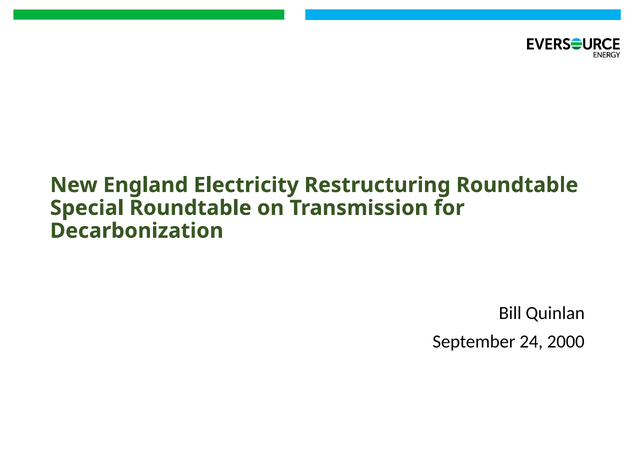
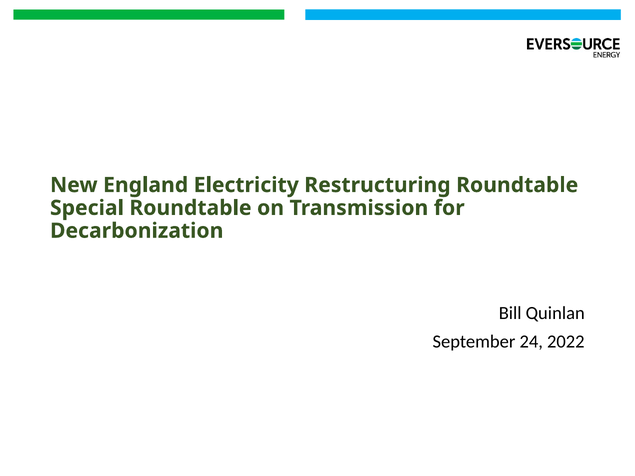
2000: 2000 -> 2022
